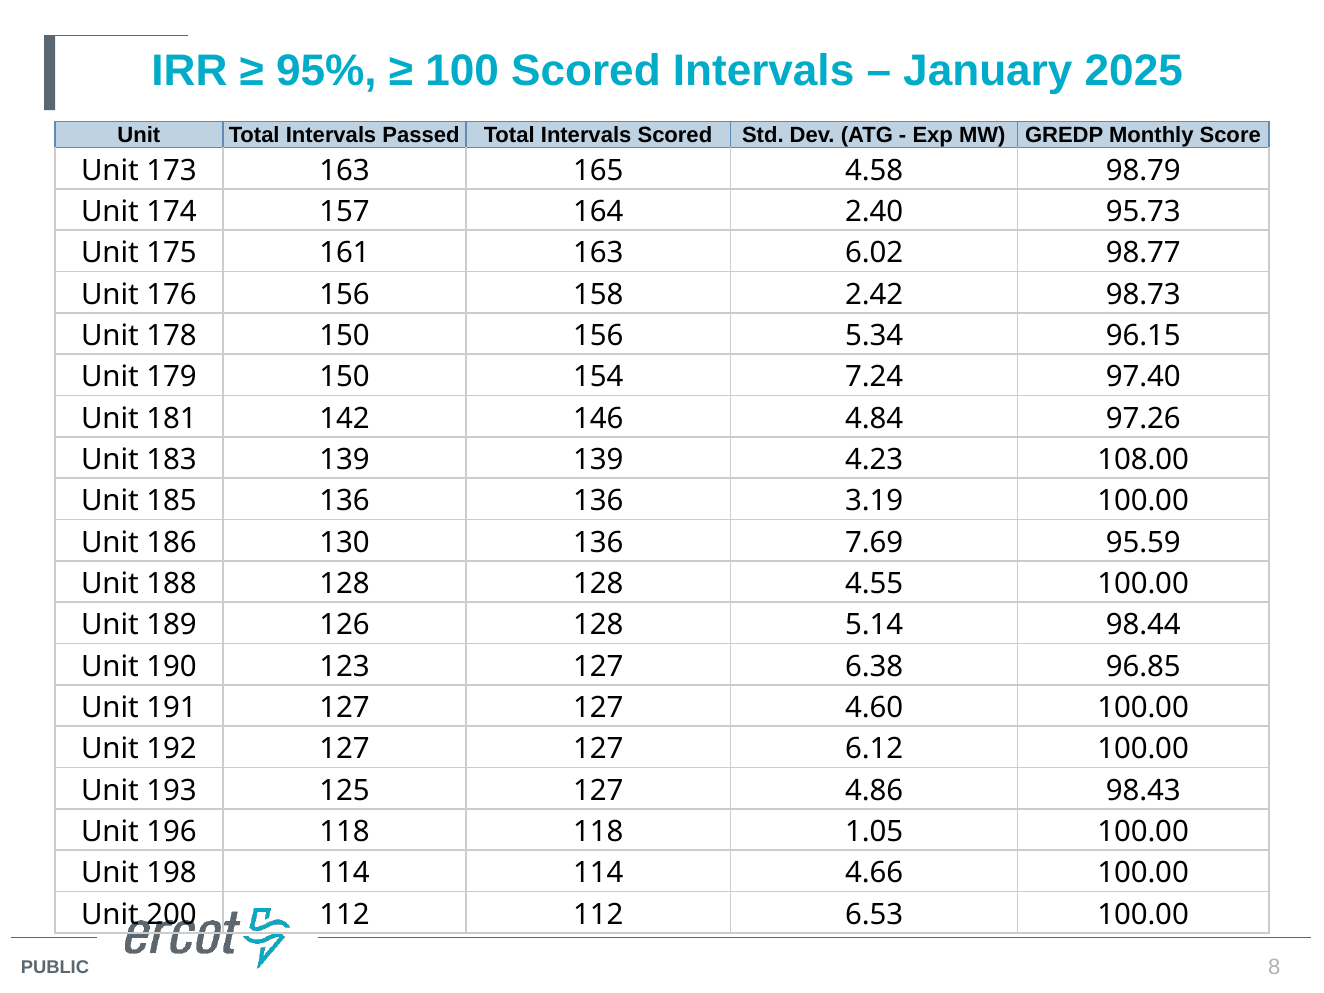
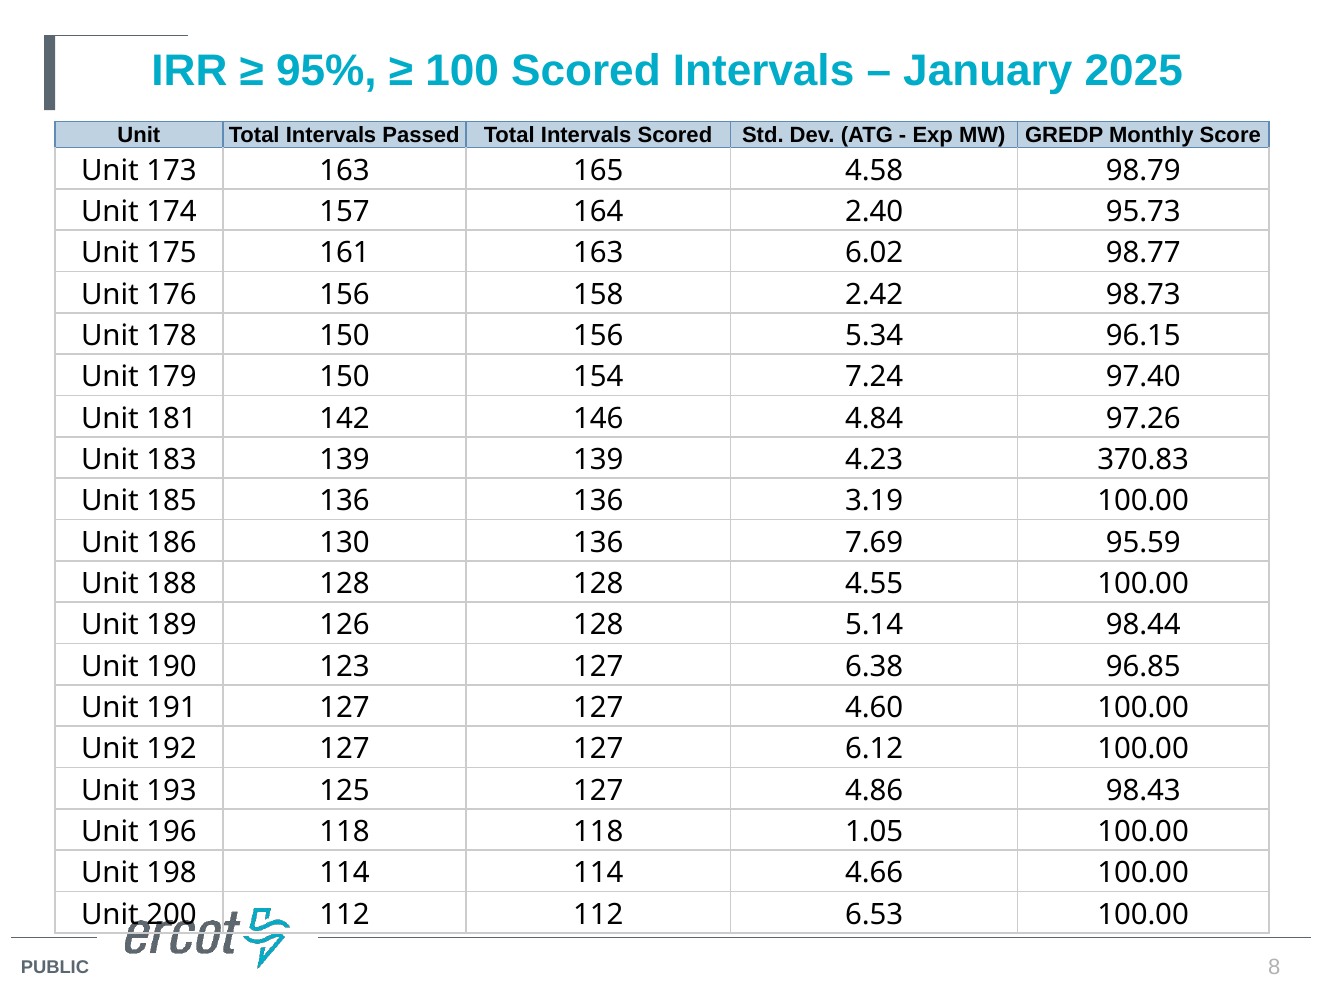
108.00: 108.00 -> 370.83
